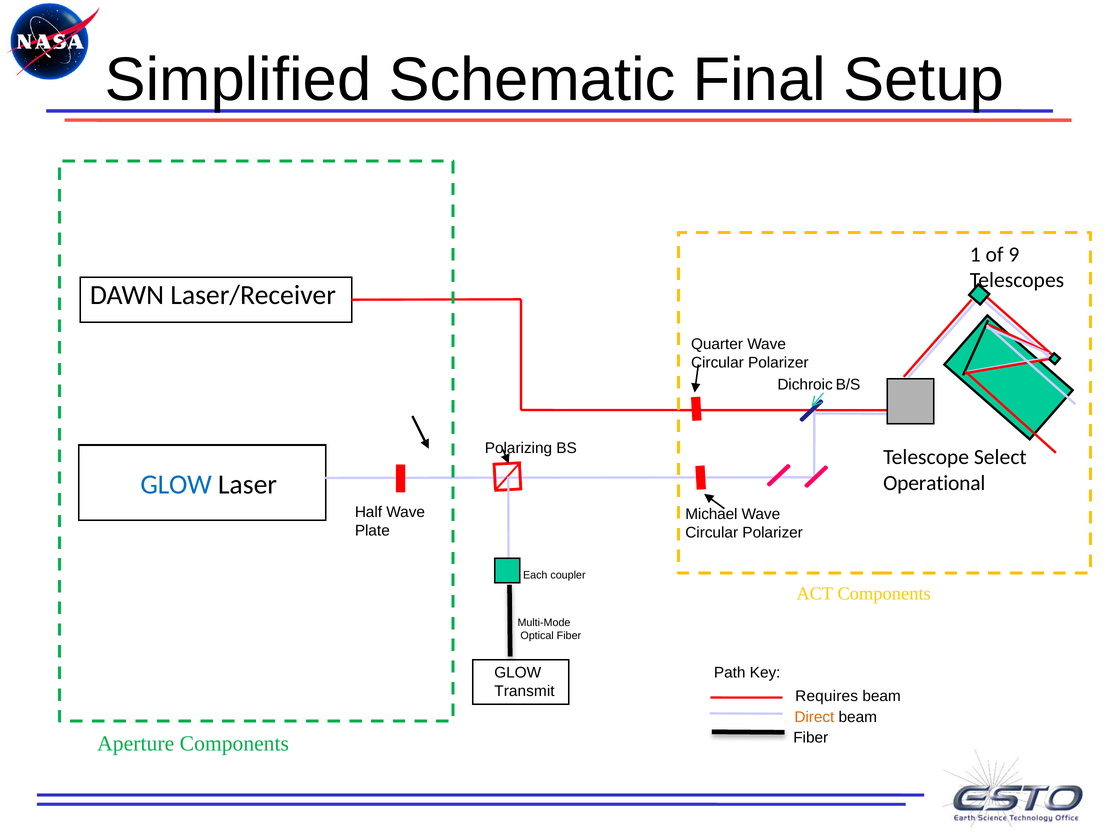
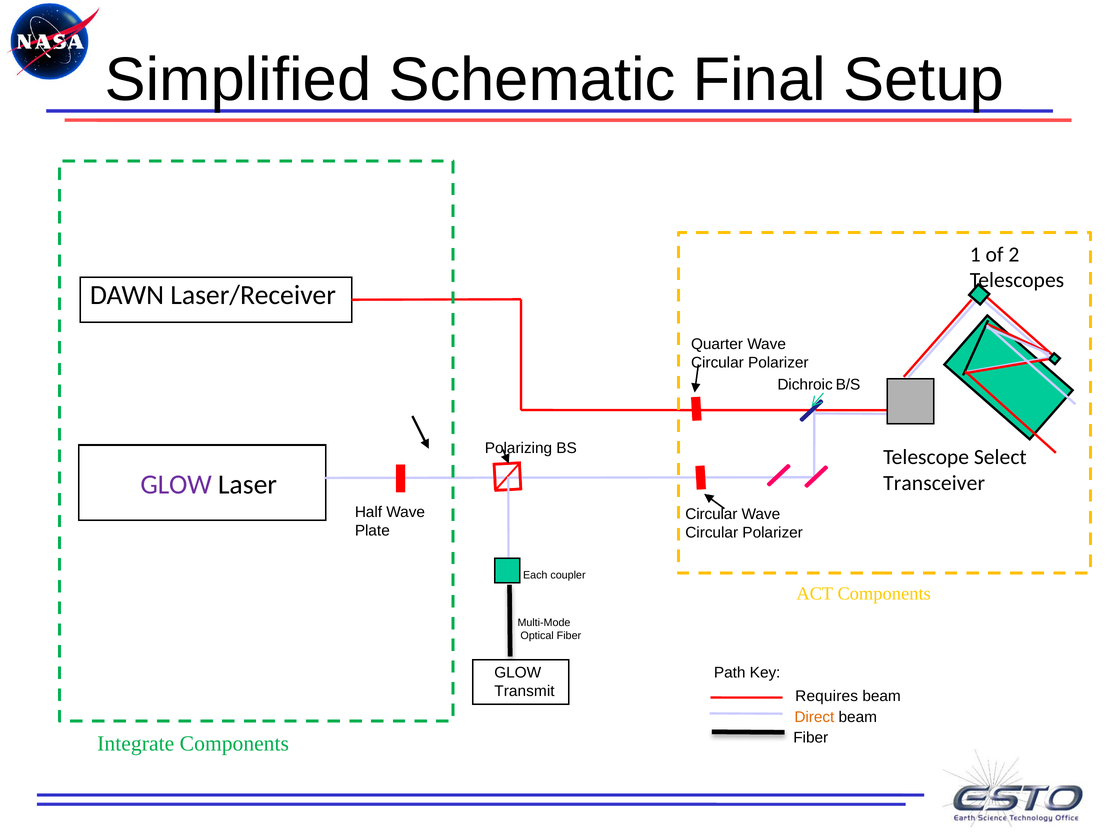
9: 9 -> 2
GLOW at (176, 484) colour: blue -> purple
Operational: Operational -> Transceiver
Michael at (711, 514): Michael -> Circular
Aperture: Aperture -> Integrate
